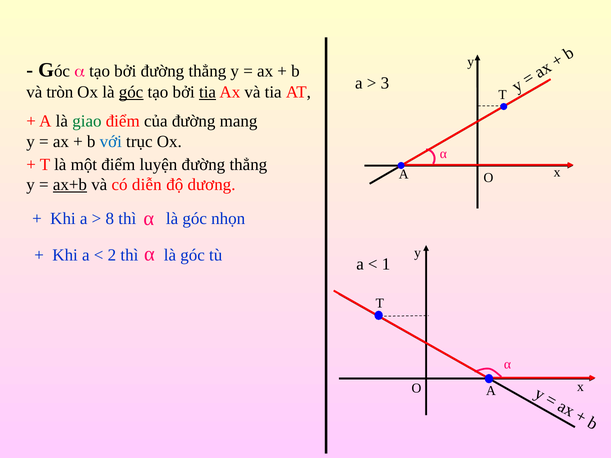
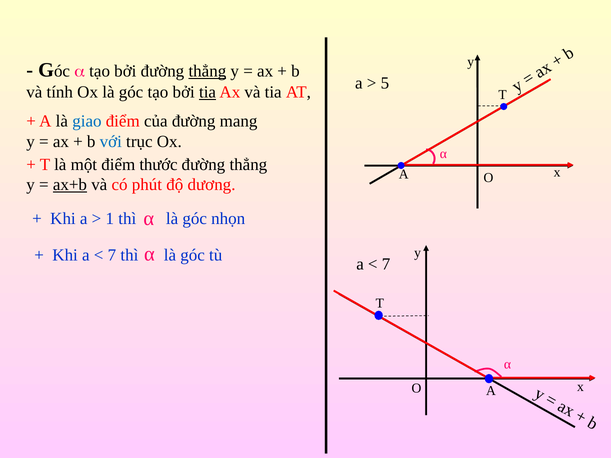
thẳng at (207, 71) underline: none -> present
3: 3 -> 5
tròn: tròn -> tính
góc at (131, 92) underline: present -> none
giao colour: green -> blue
luyện: luyện -> thước
diễn: diễn -> phút
8: 8 -> 1
2 at (112, 255): 2 -> 7
1 at (386, 264): 1 -> 7
